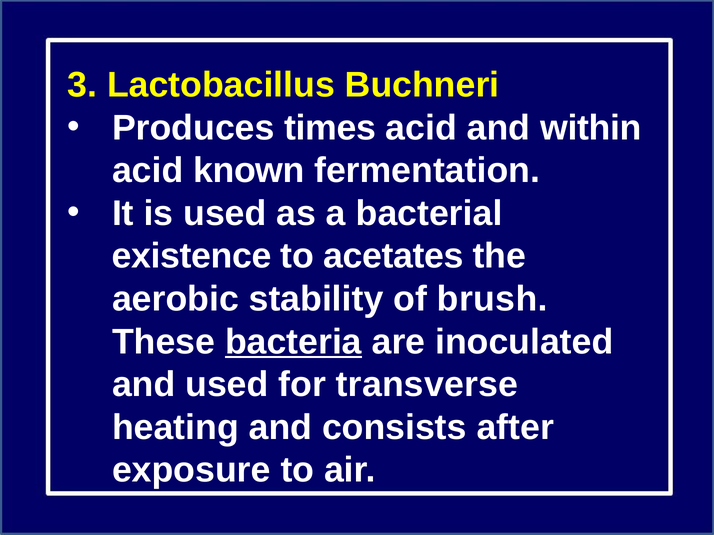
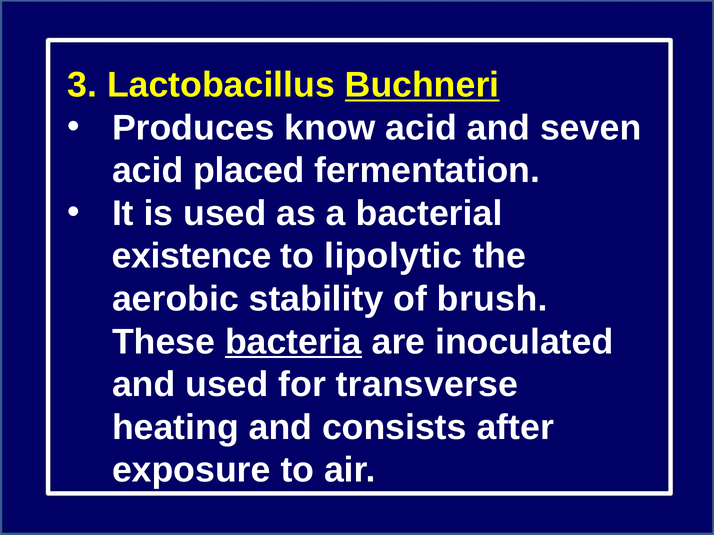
Buchneri underline: none -> present
times: times -> know
within: within -> seven
known: known -> placed
acetates: acetates -> lipolytic
